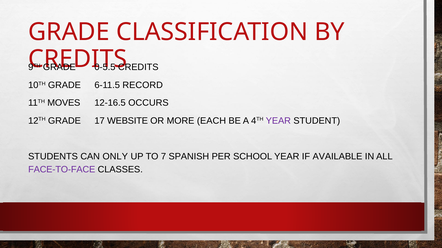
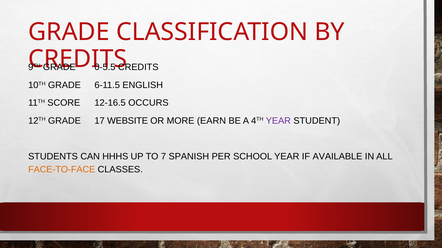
RECORD: RECORD -> ENGLISH
MOVES: MOVES -> SCORE
EACH: EACH -> EARN
ONLY: ONLY -> HHHS
FACE-TO-FACE colour: purple -> orange
